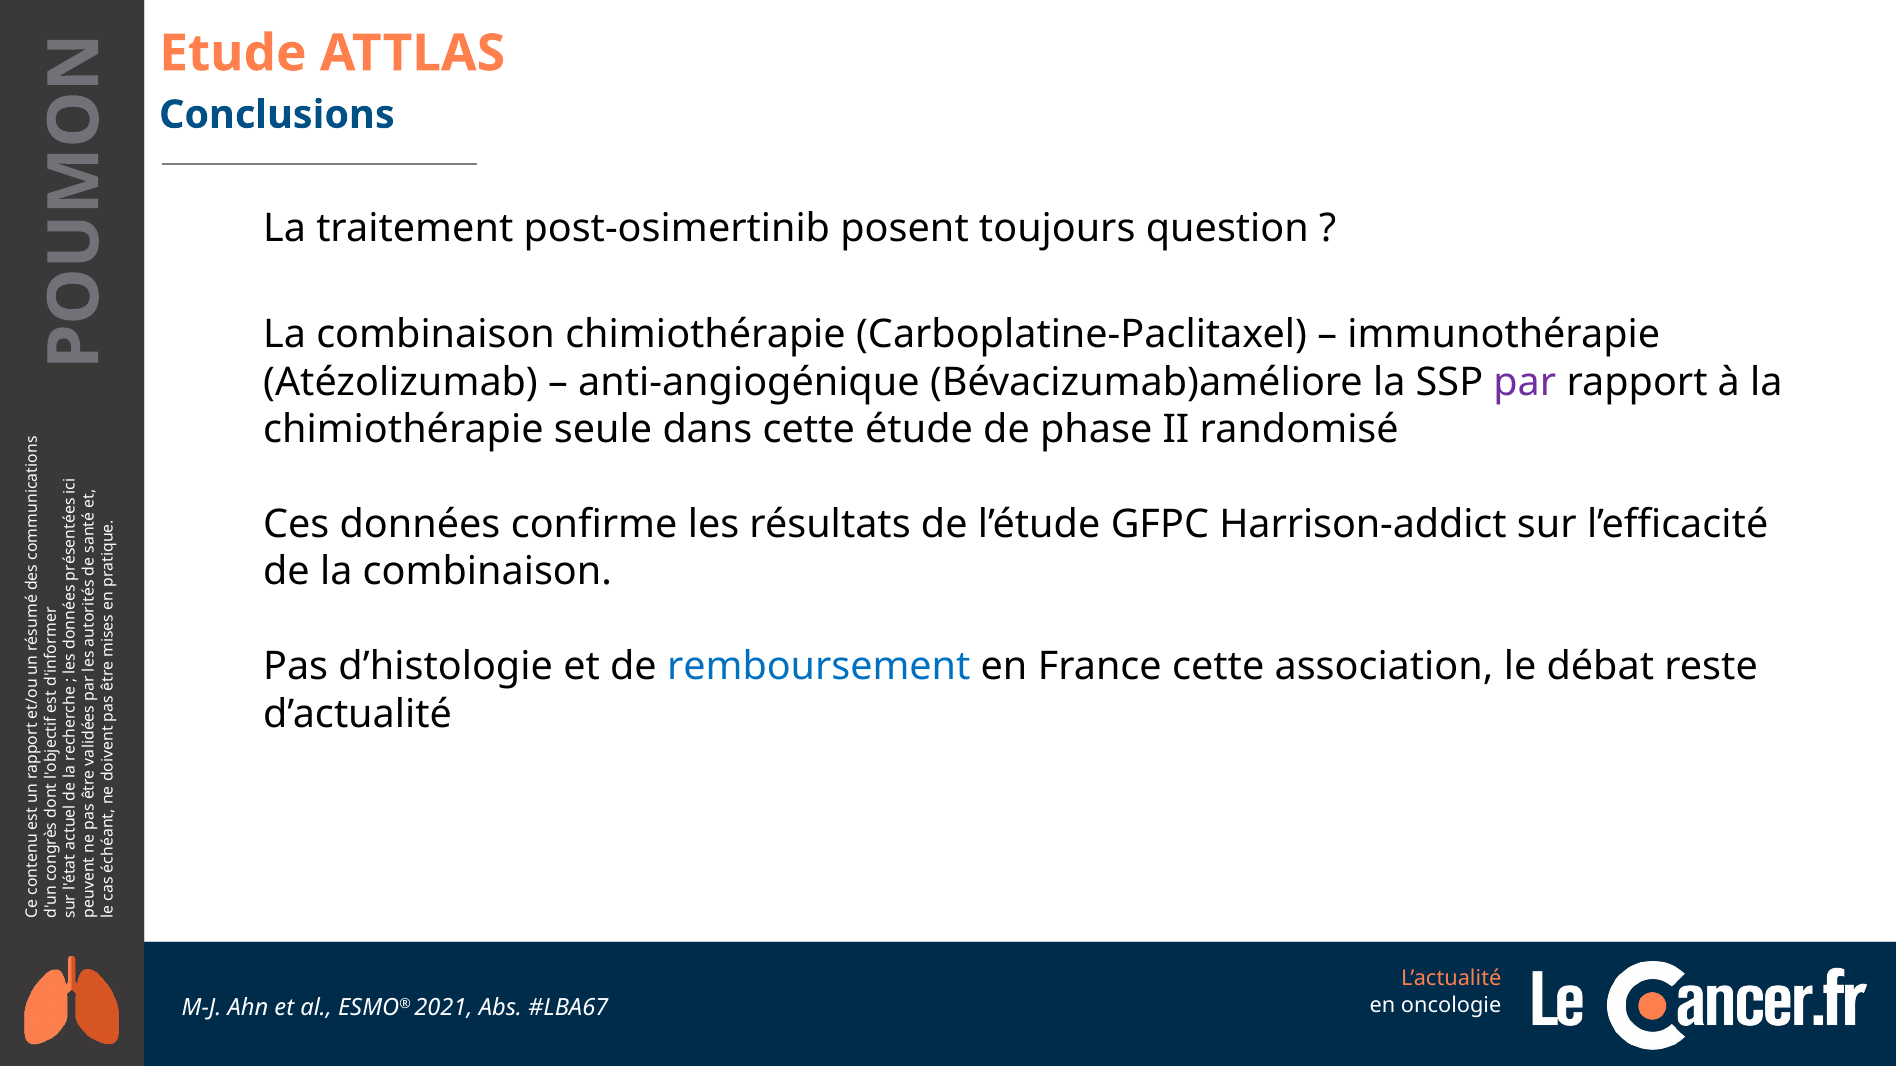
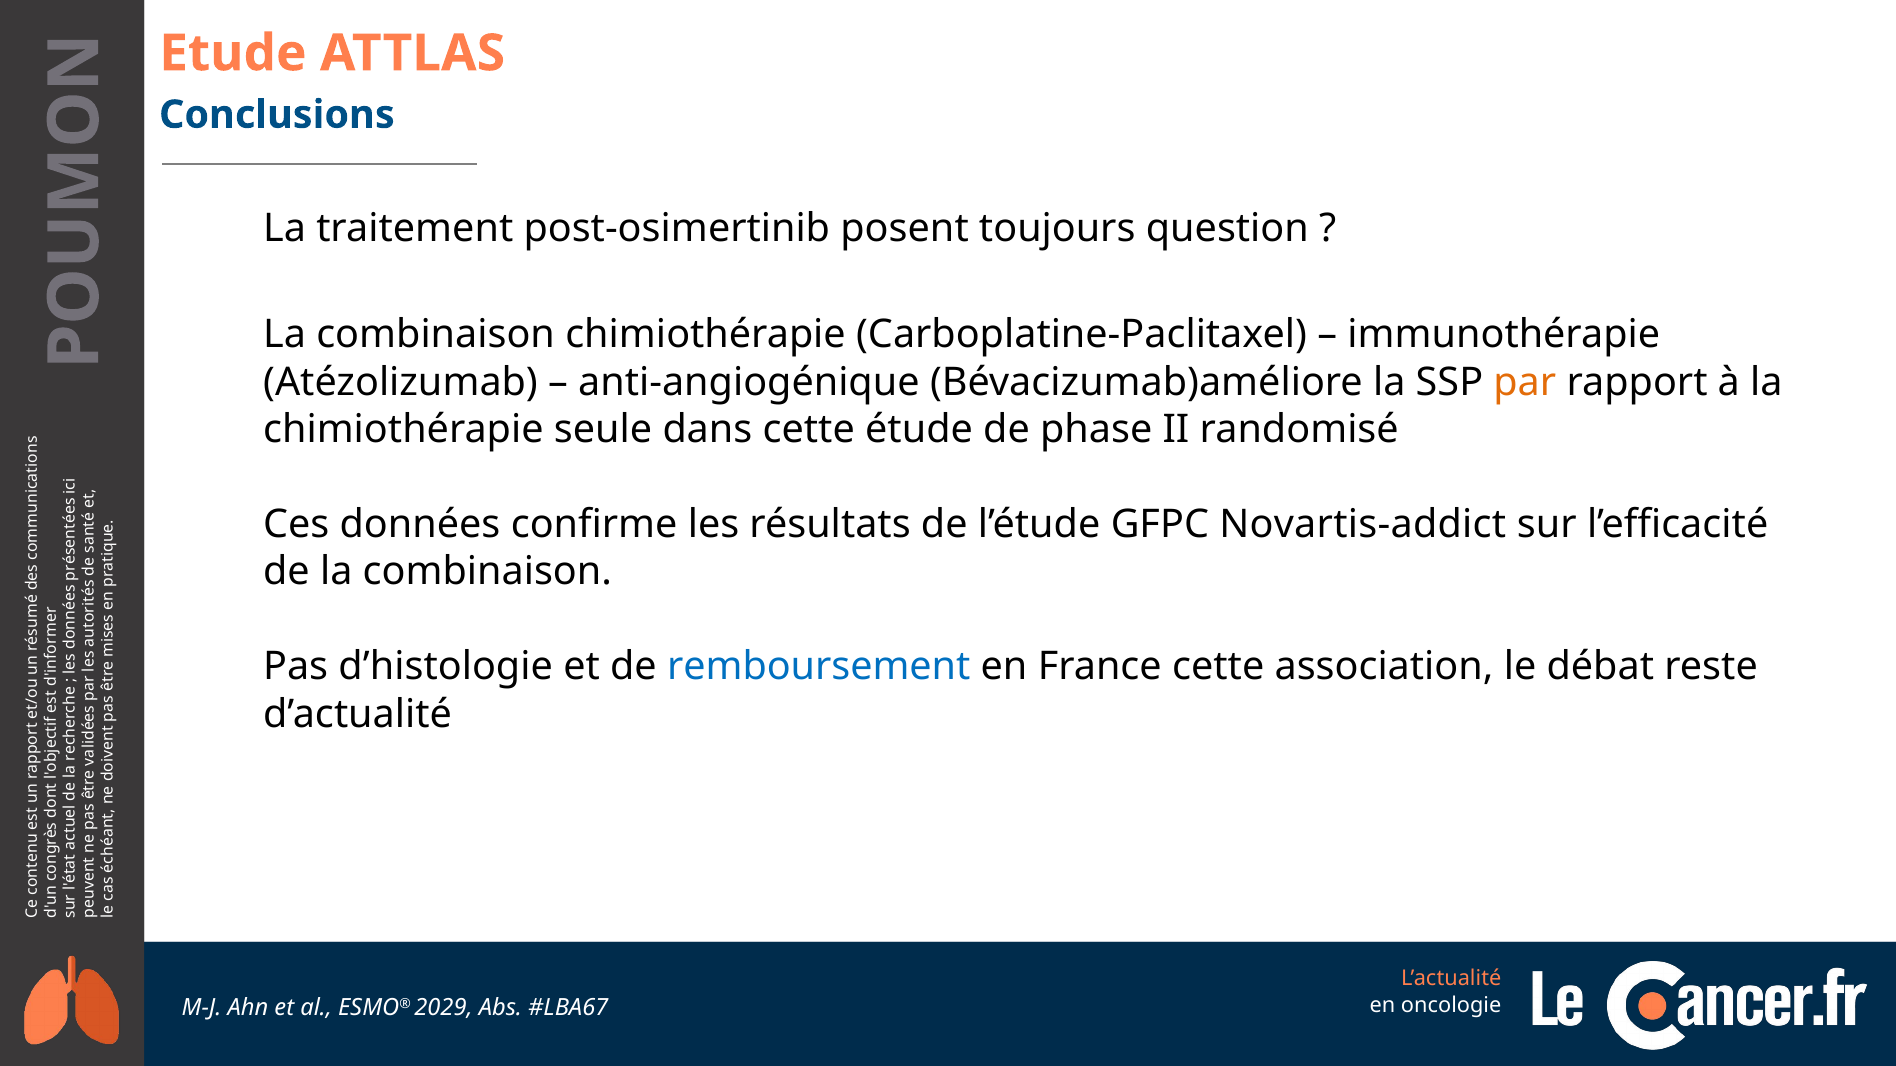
par colour: purple -> orange
Harrison-addict: Harrison-addict -> Novartis-addict
2021: 2021 -> 2029
